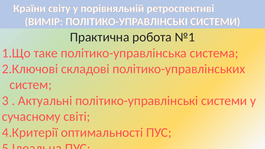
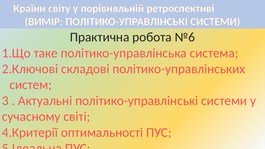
№1: №1 -> №6
